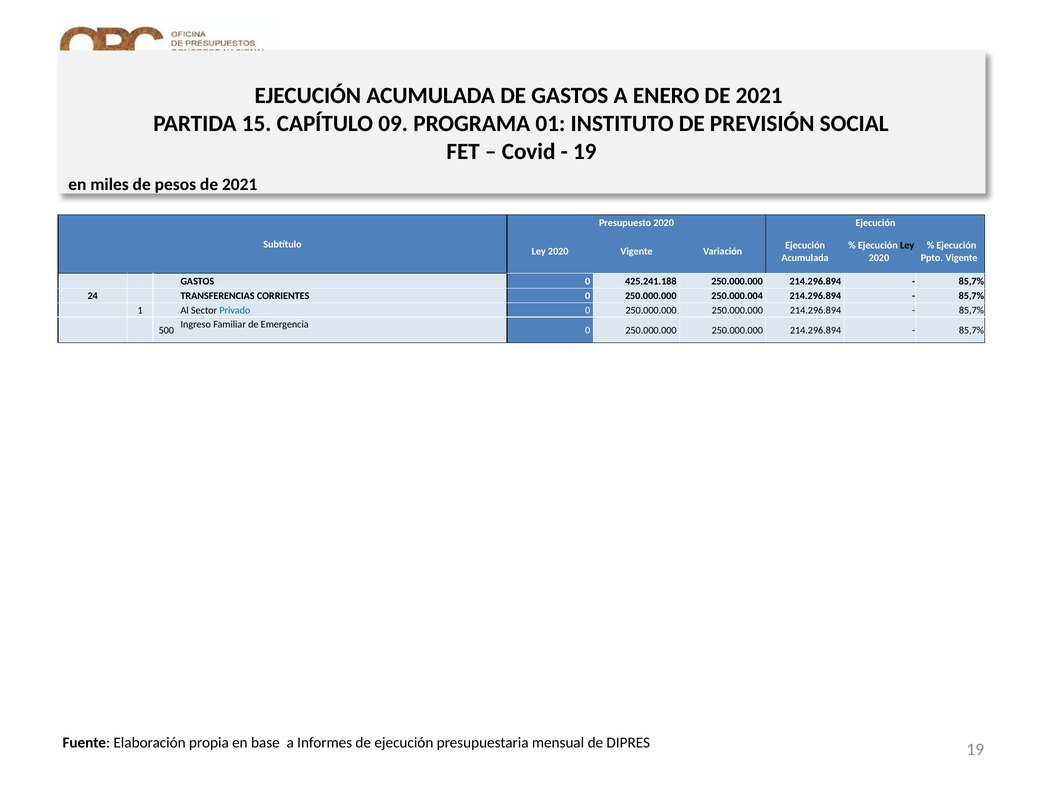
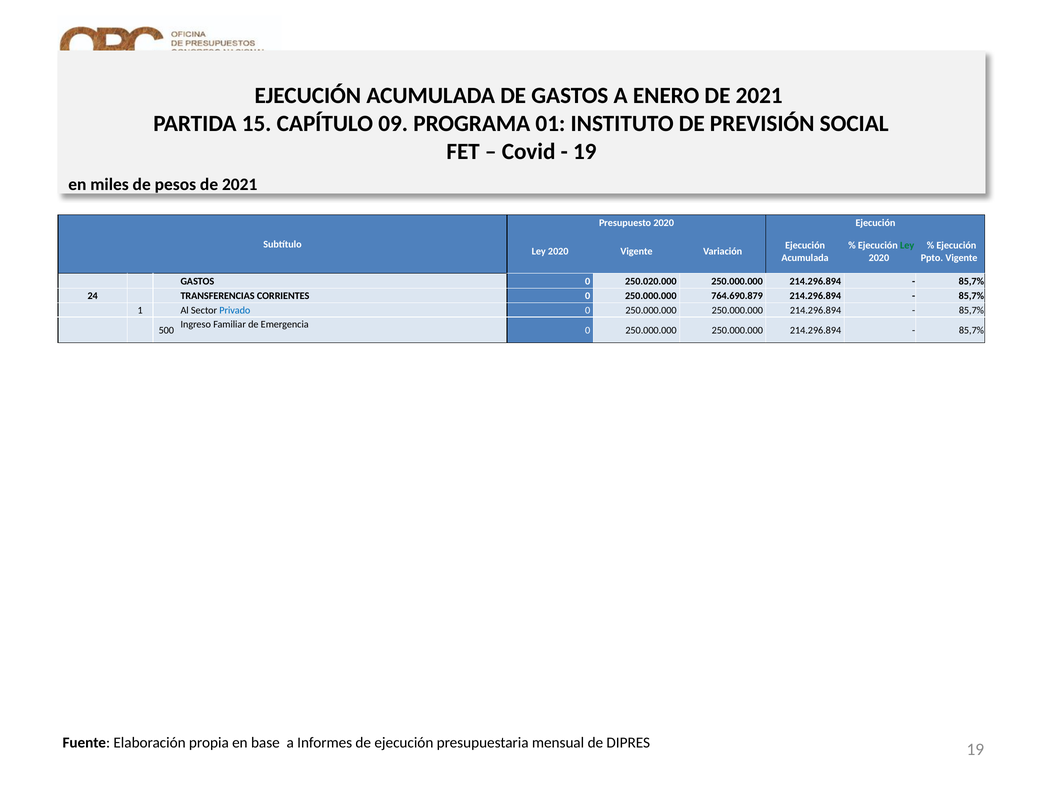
Ley at (907, 245) colour: black -> green
425.241.188: 425.241.188 -> 250.020.000
250.000.004: 250.000.004 -> 764.690.879
